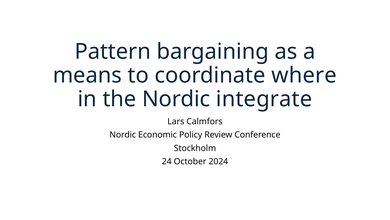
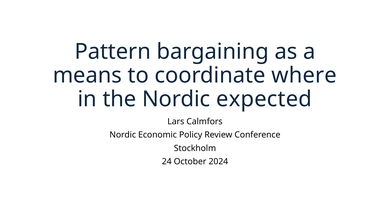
integrate: integrate -> expected
